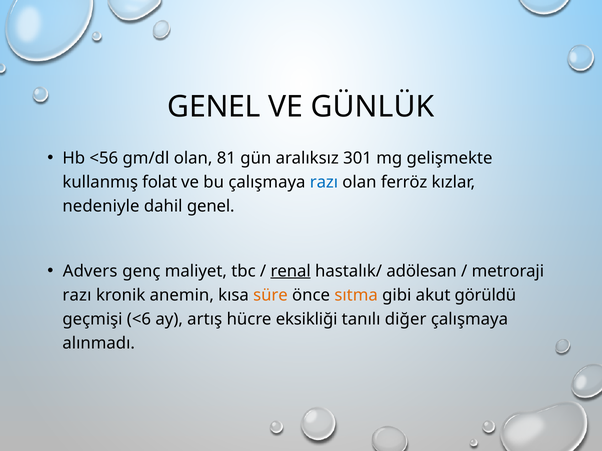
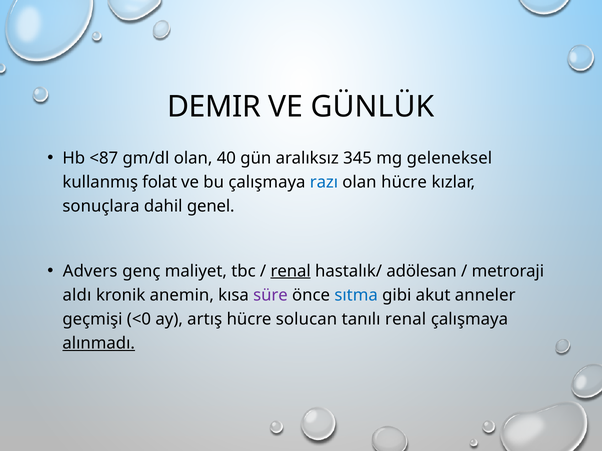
GENEL at (214, 107): GENEL -> DEMIR
<56: <56 -> <87
81: 81 -> 40
301: 301 -> 345
gelişmekte: gelişmekte -> geleneksel
olan ferröz: ferröz -> hücre
nedeniyle: nedeniyle -> sonuçlara
razı at (77, 295): razı -> aldı
süre colour: orange -> purple
sıtma colour: orange -> blue
görüldü: görüldü -> anneler
<6: <6 -> <0
eksikliği: eksikliği -> solucan
tanılı diğer: diğer -> renal
alınmadı underline: none -> present
